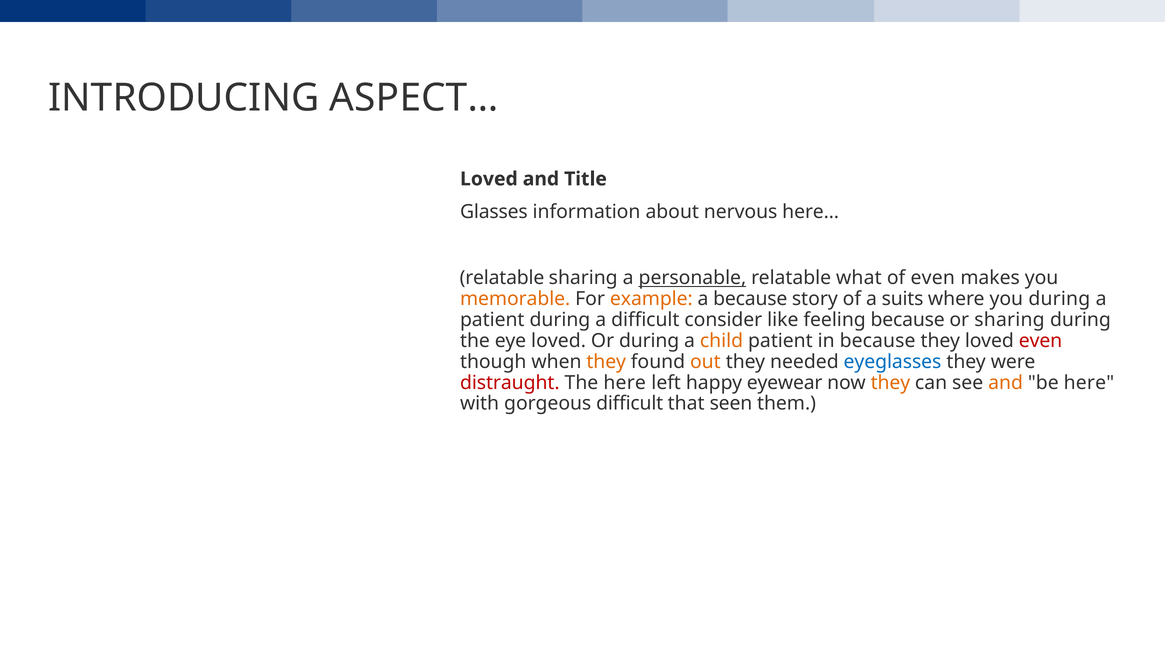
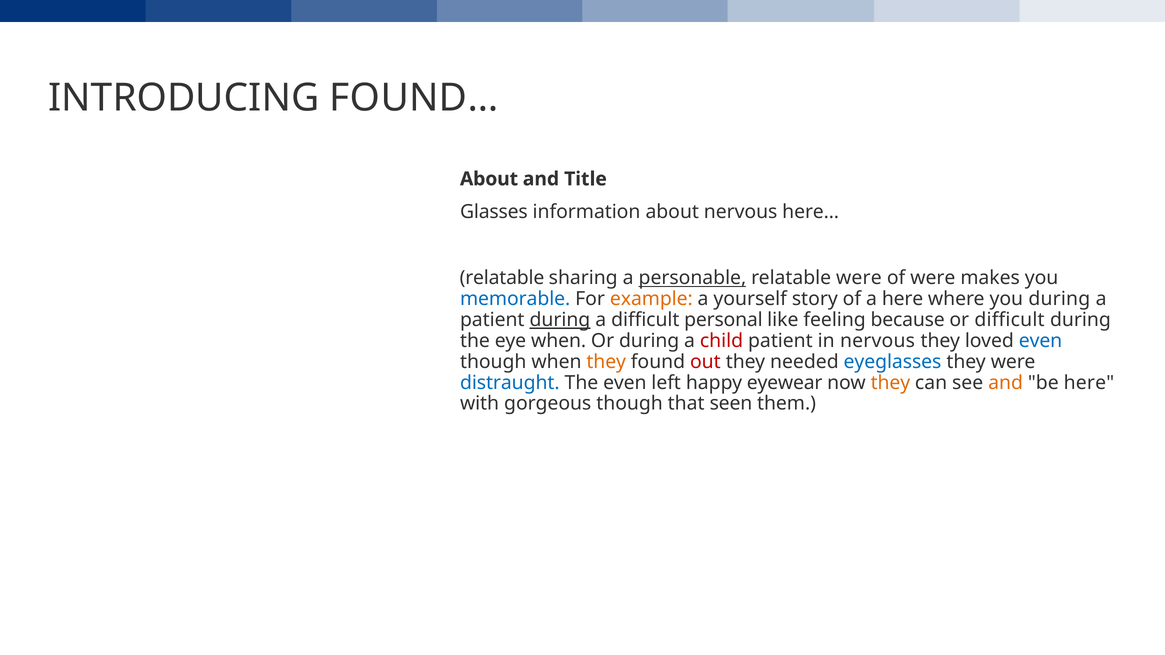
ASPECT…: ASPECT… -> FOUND…
Loved at (489, 179): Loved -> About
relatable what: what -> were
of even: even -> were
memorable colour: orange -> blue
a because: because -> yourself
a suits: suits -> here
during at (560, 320) underline: none -> present
consider: consider -> personal
or sharing: sharing -> difficult
eye loved: loved -> when
child colour: orange -> red
in because: because -> nervous
even at (1041, 341) colour: red -> blue
out colour: orange -> red
distraught colour: red -> blue
The here: here -> even
gorgeous difficult: difficult -> though
